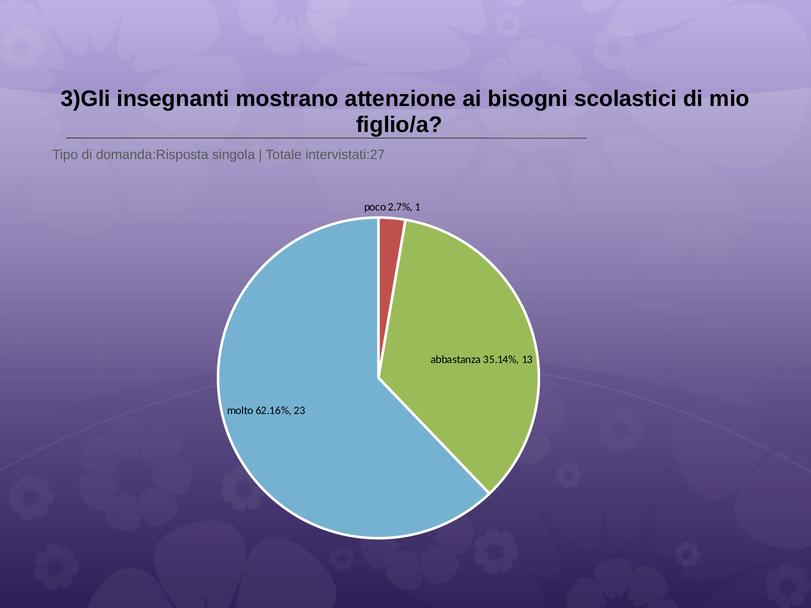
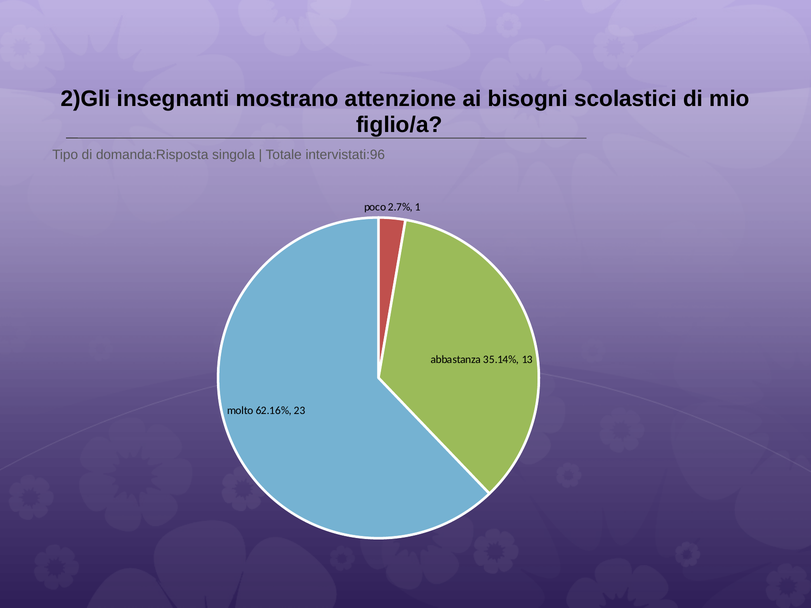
3)Gli: 3)Gli -> 2)Gli
intervistati:27: intervistati:27 -> intervistati:96
